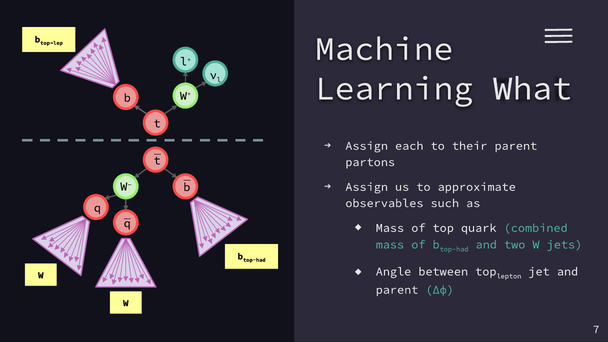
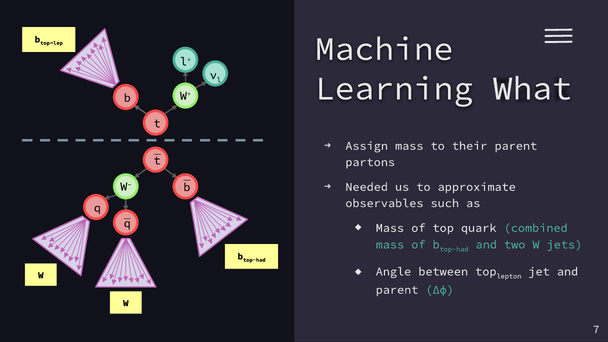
Assign each: each -> mass
Assign at (367, 187): Assign -> Needed
